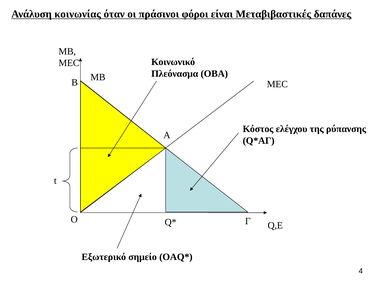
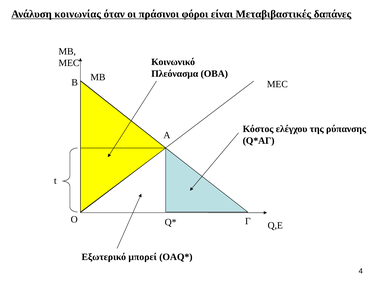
σημείο: σημείο -> μπορεί
